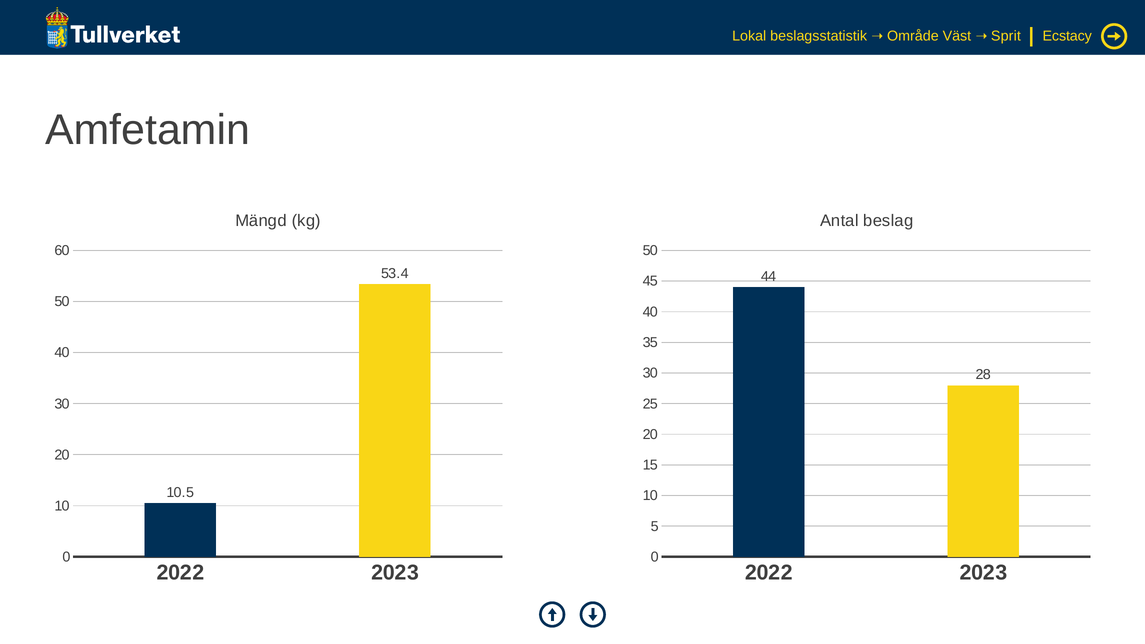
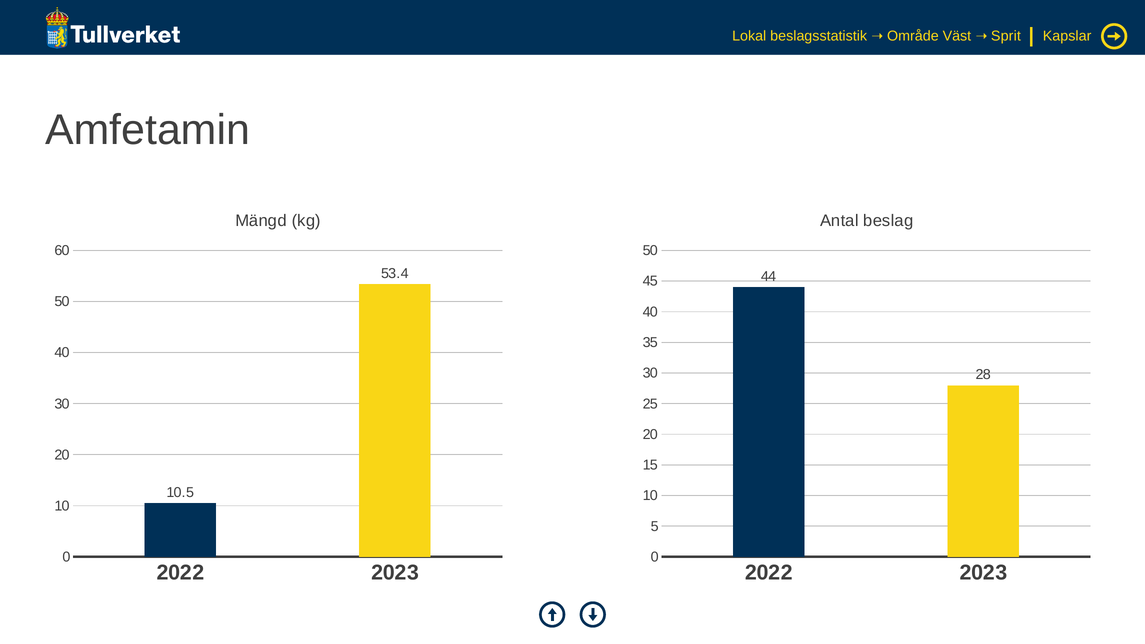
Ecstacy: Ecstacy -> Kapslar
